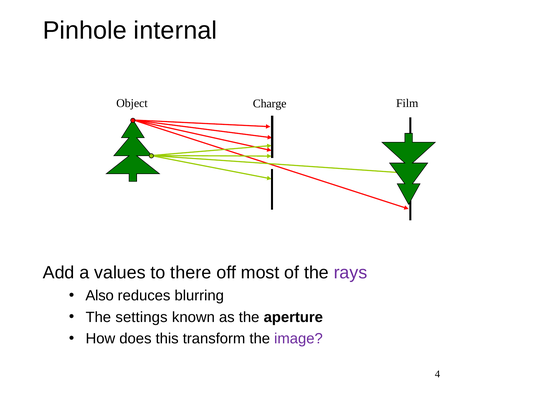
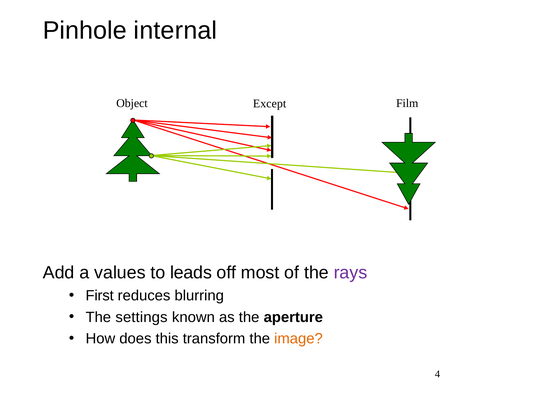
Charge: Charge -> Except
there: there -> leads
Also: Also -> First
image colour: purple -> orange
